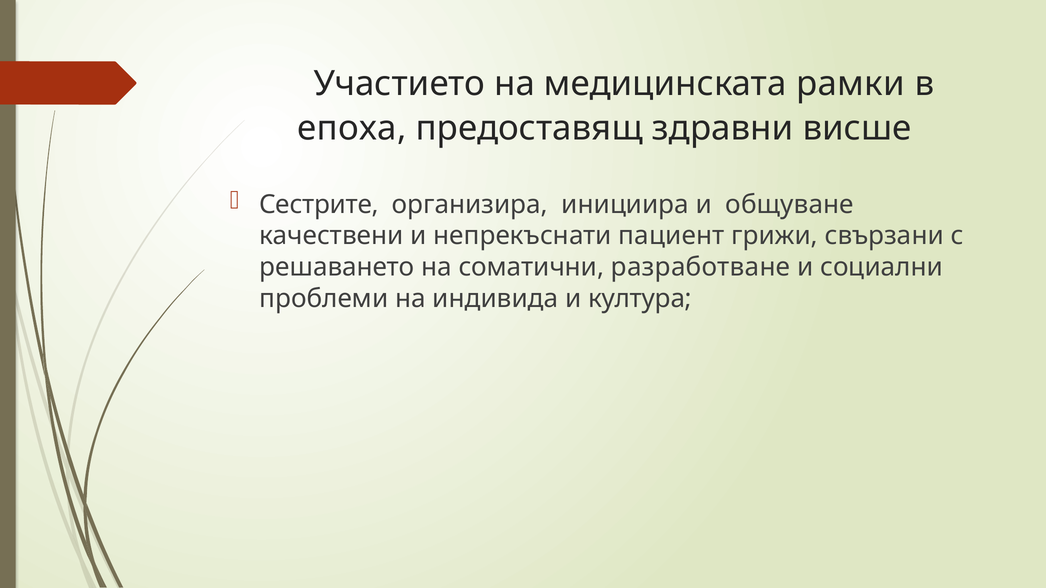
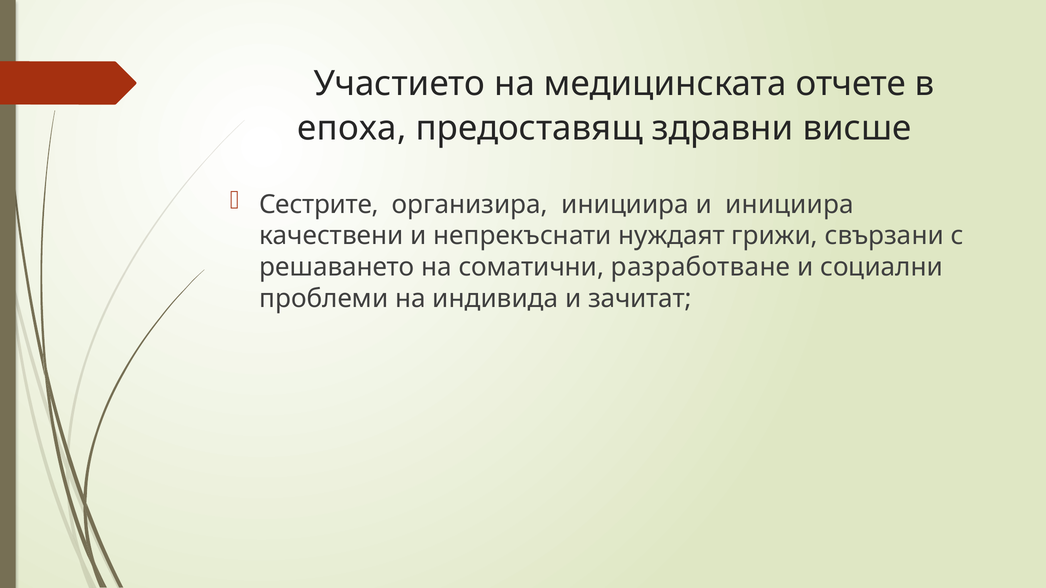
рамки: рамки -> отчете
и общуване: общуване -> инициира
пациент: пациент -> нуждаят
култура: култура -> зачитат
